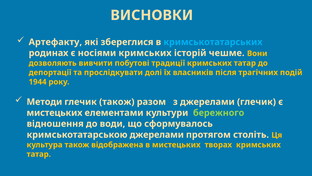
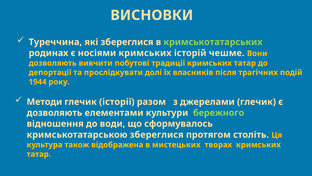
Артефакту: Артефакту -> Туреччина
кримськотатарських colour: light blue -> light green
глечик також: також -> історії
мистецьких at (54, 112): мистецьких -> дозволяють
кримськотатарською джерелами: джерелами -> збереглися
